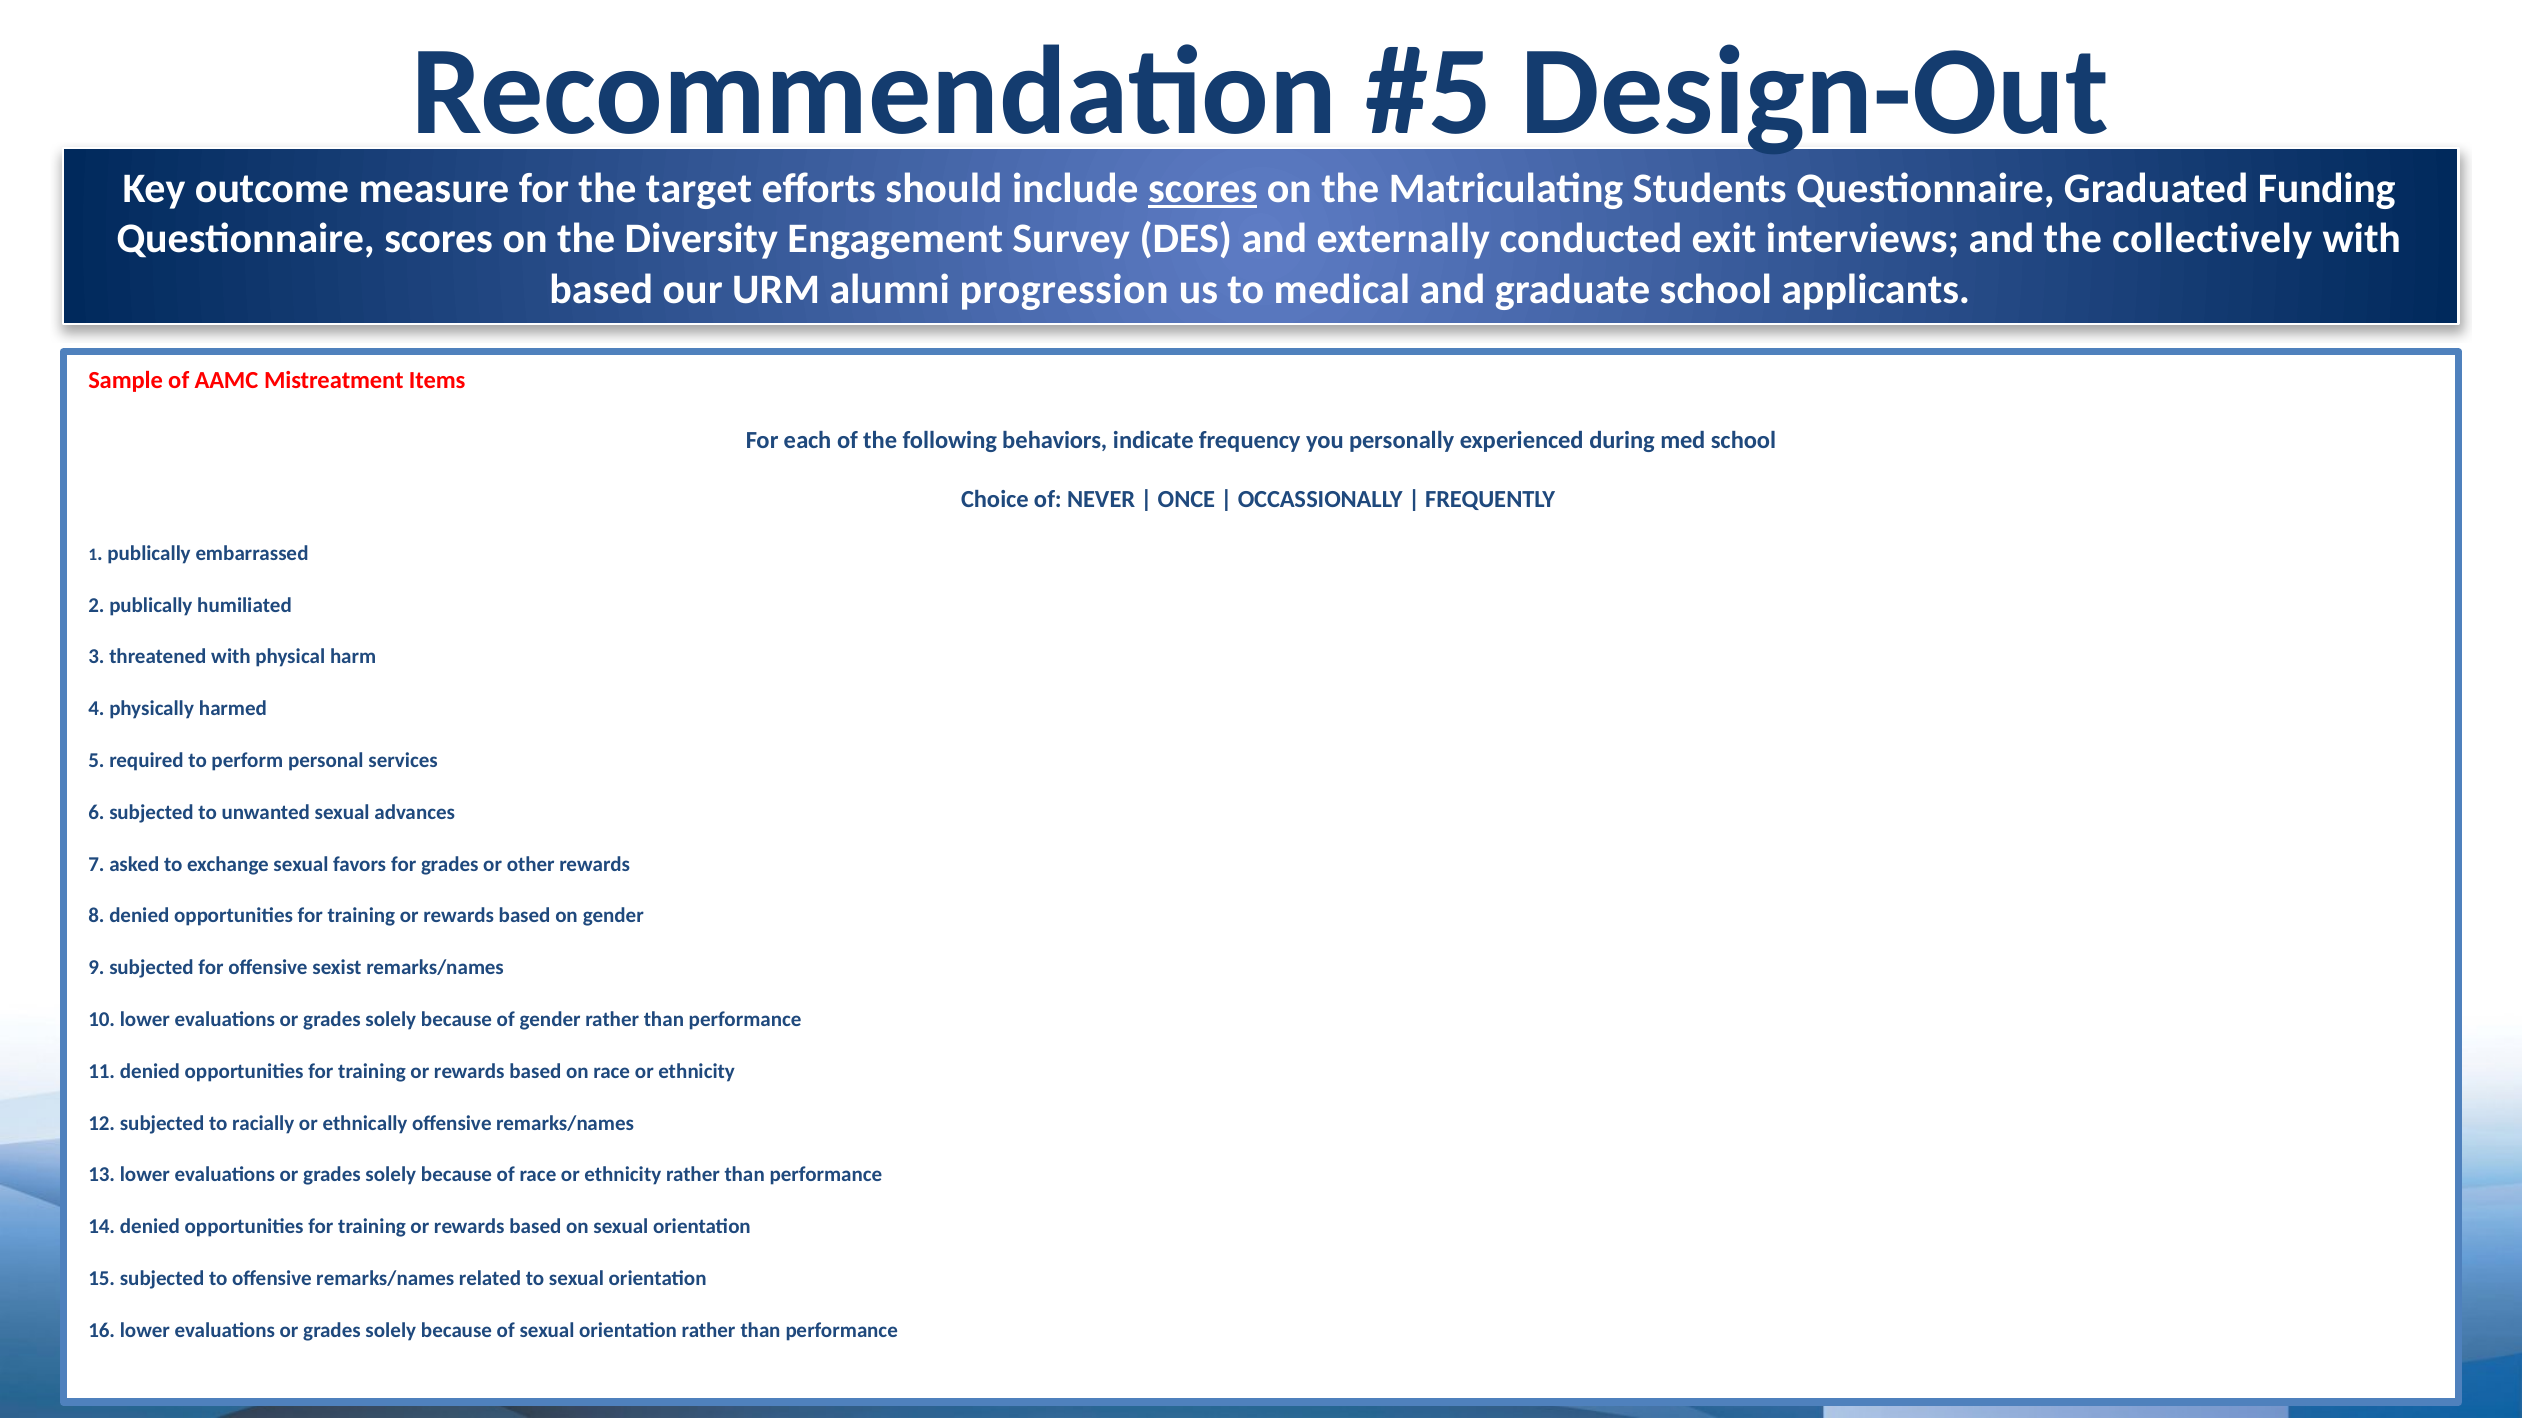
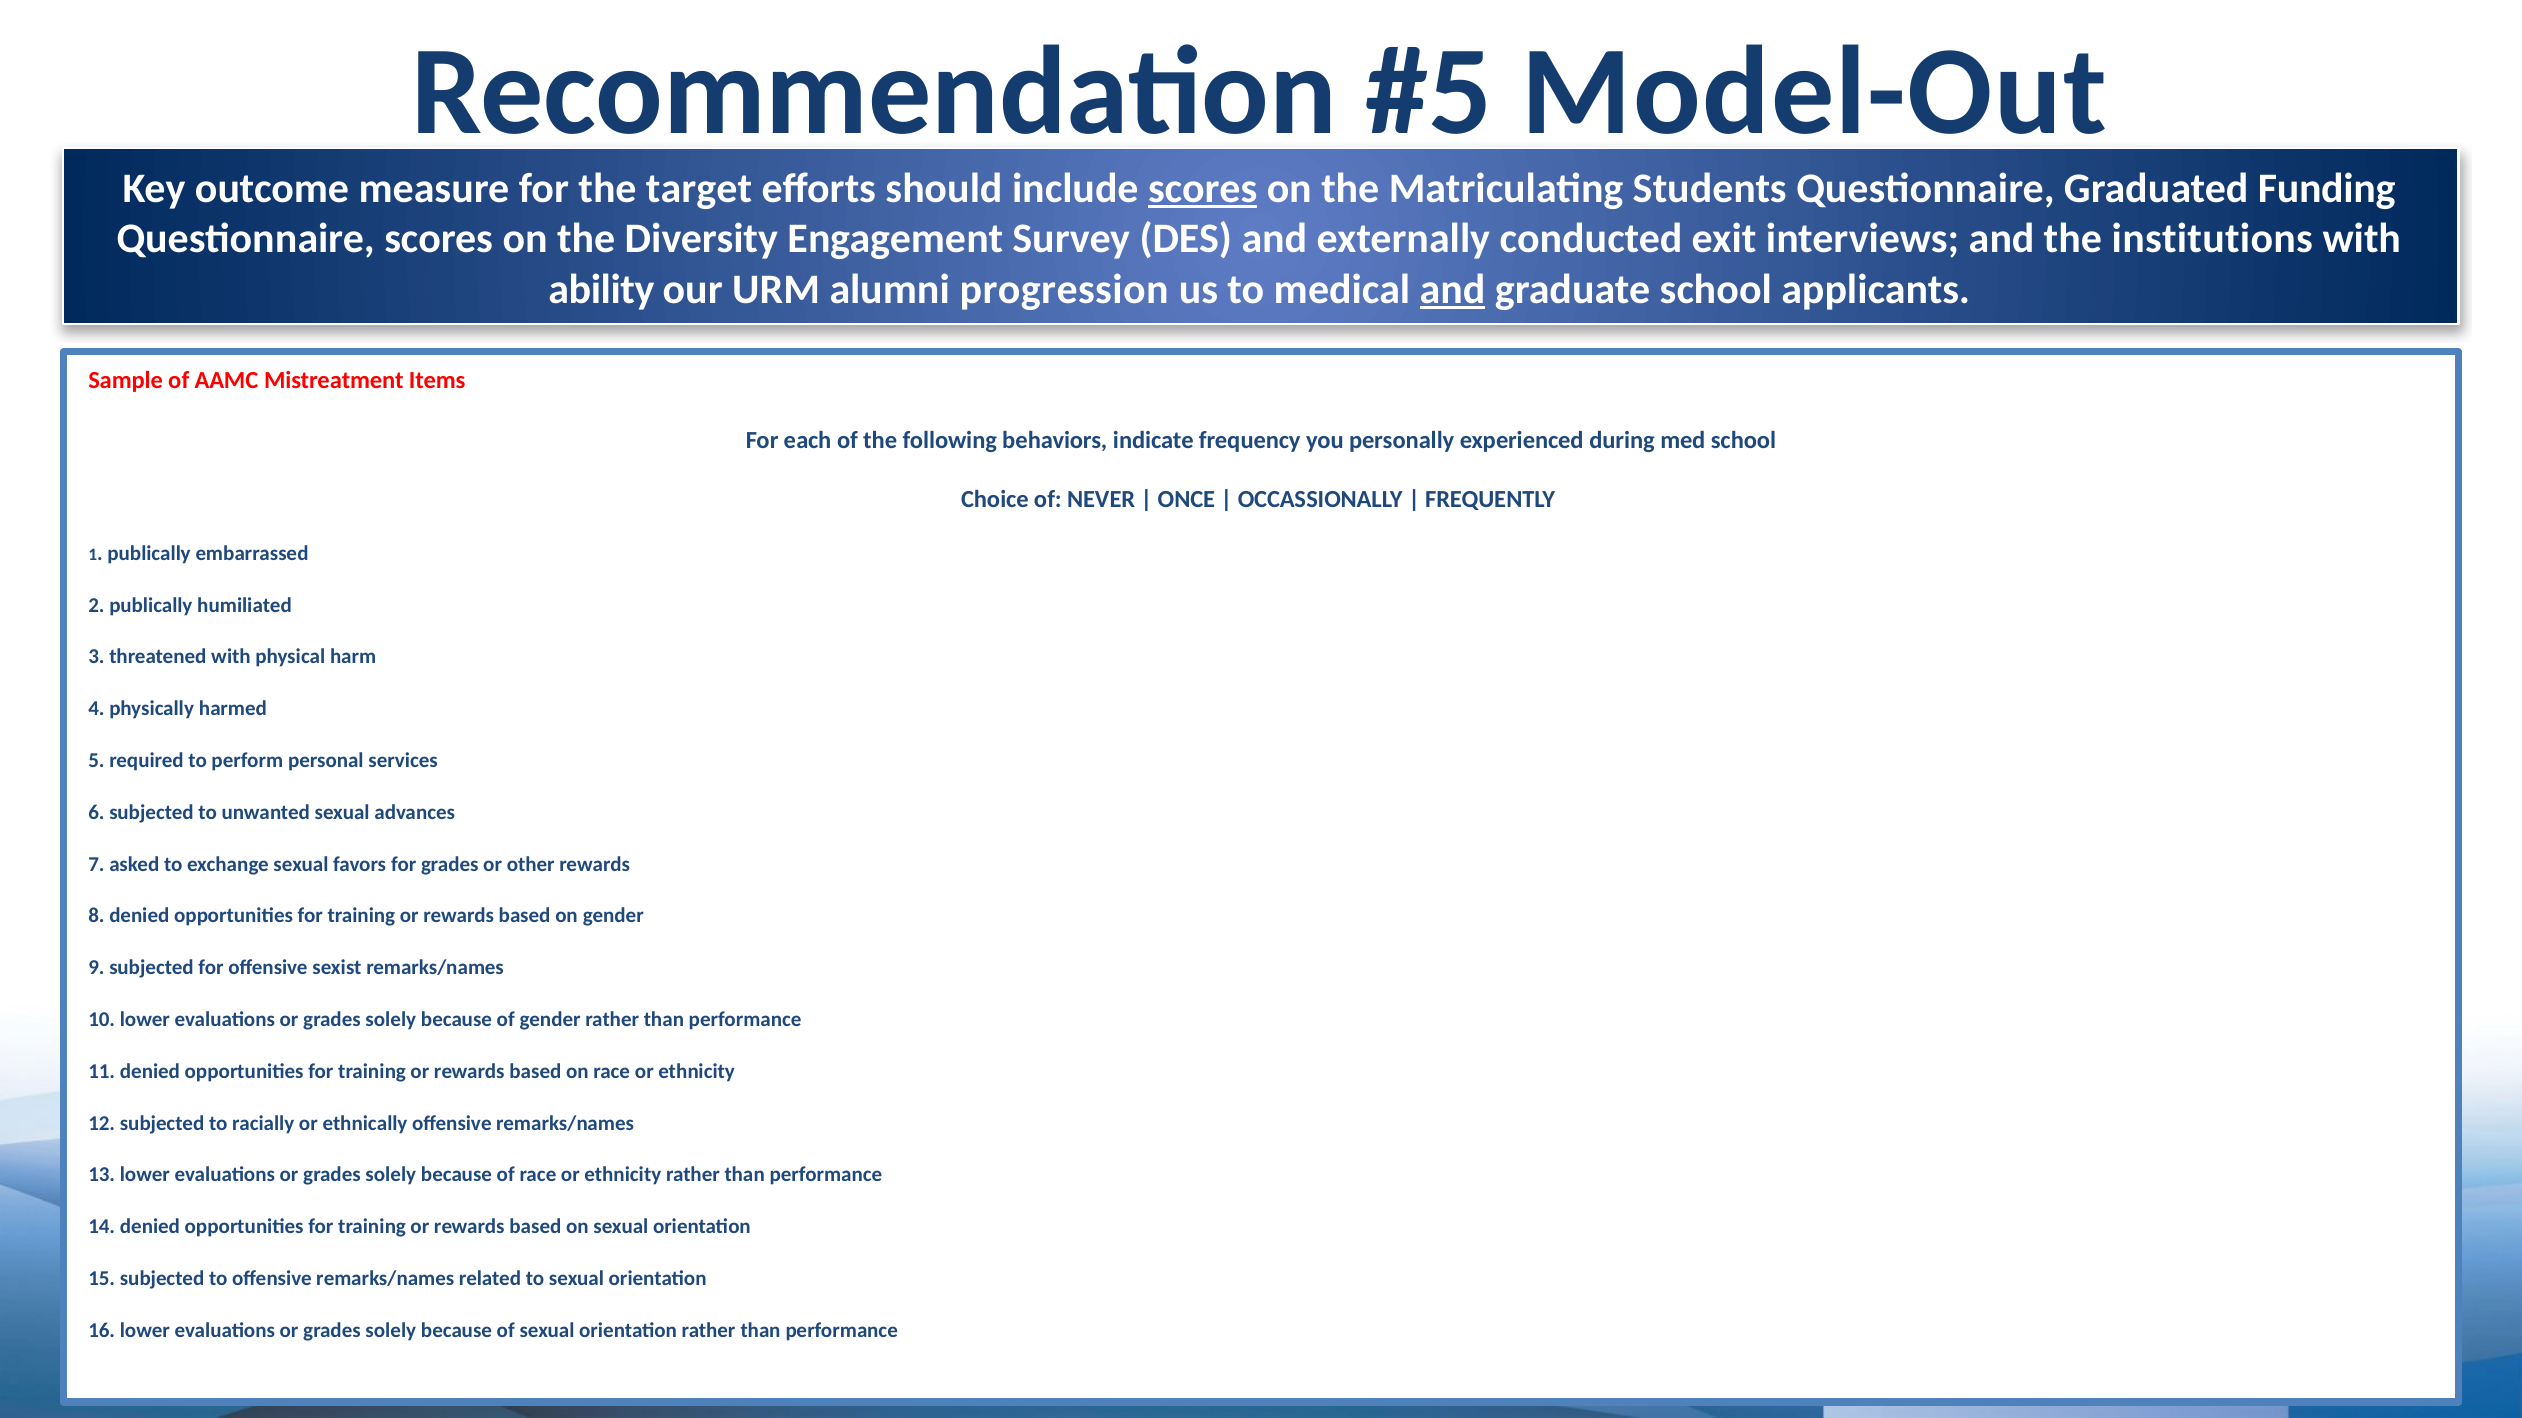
Design-Out: Design-Out -> Model-Out
collectively: collectively -> institutions
based at (601, 290): based -> ability
and at (1453, 290) underline: none -> present
